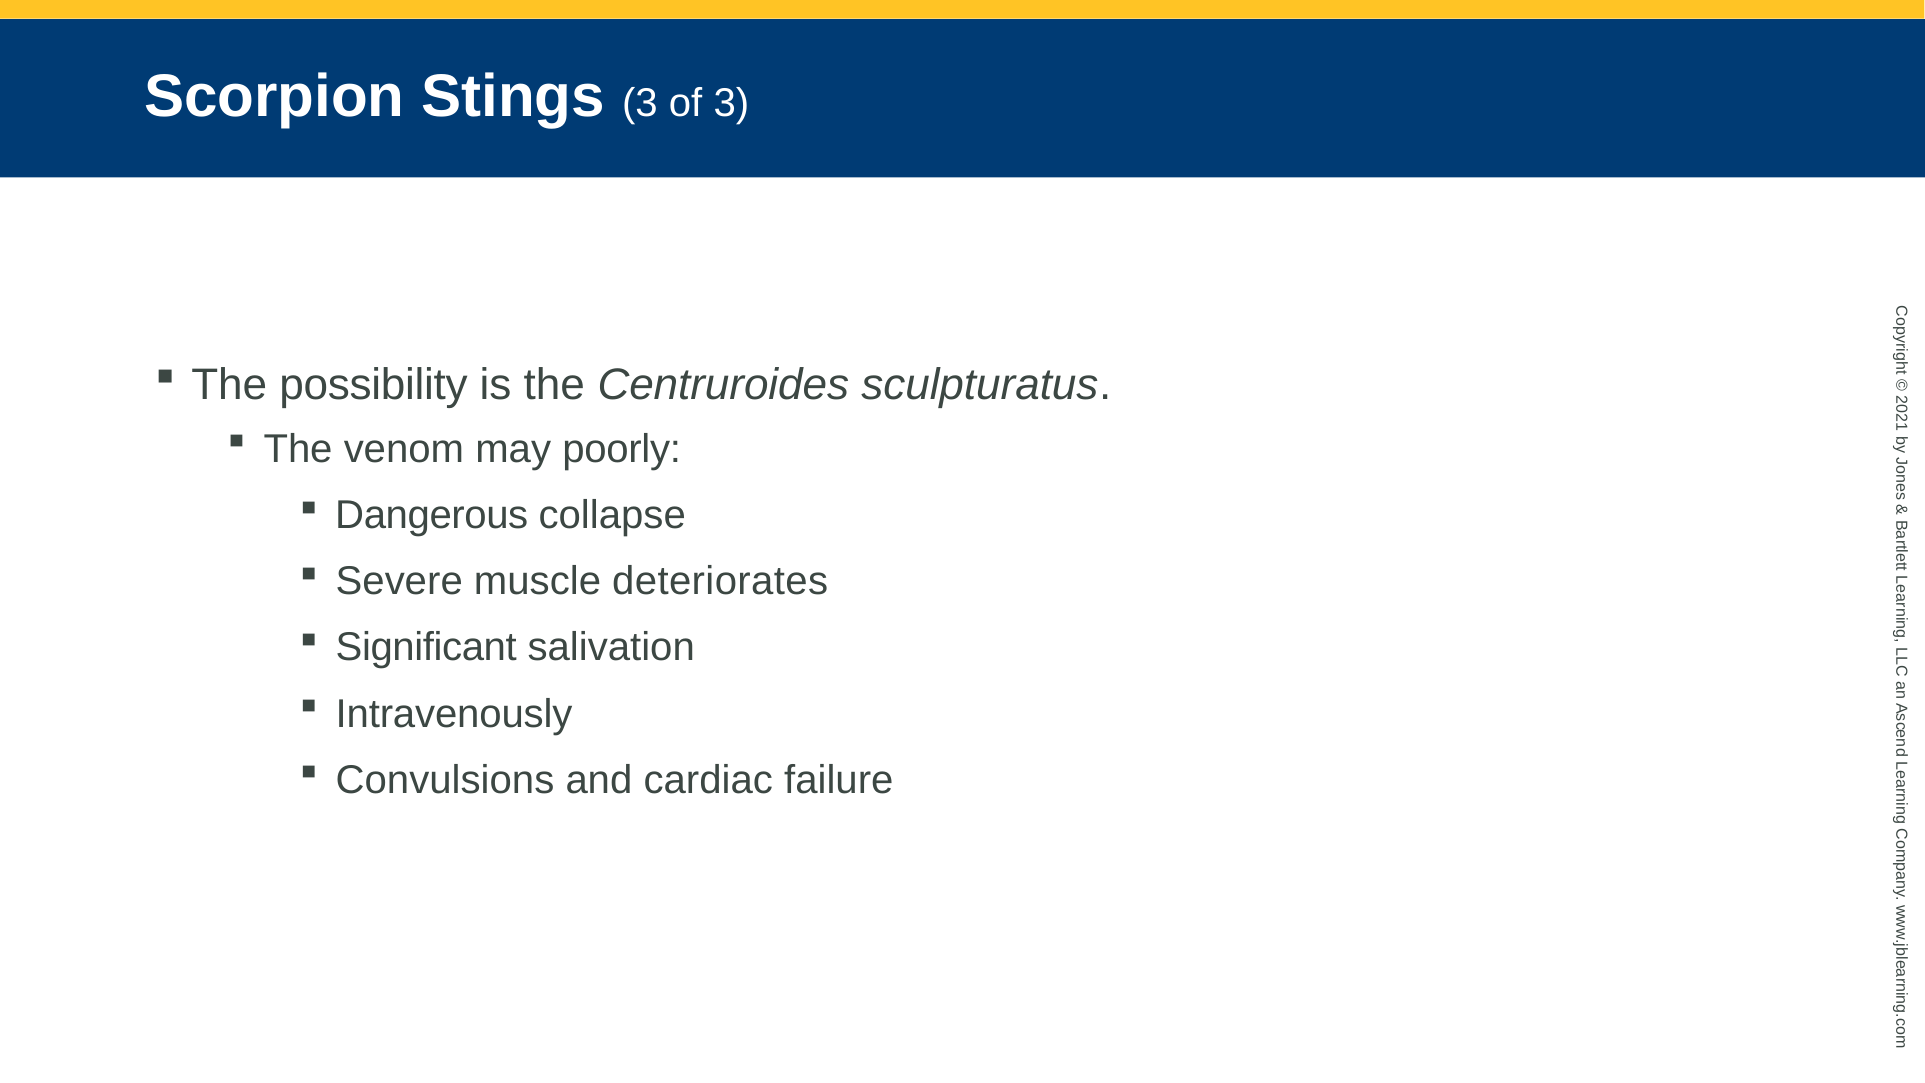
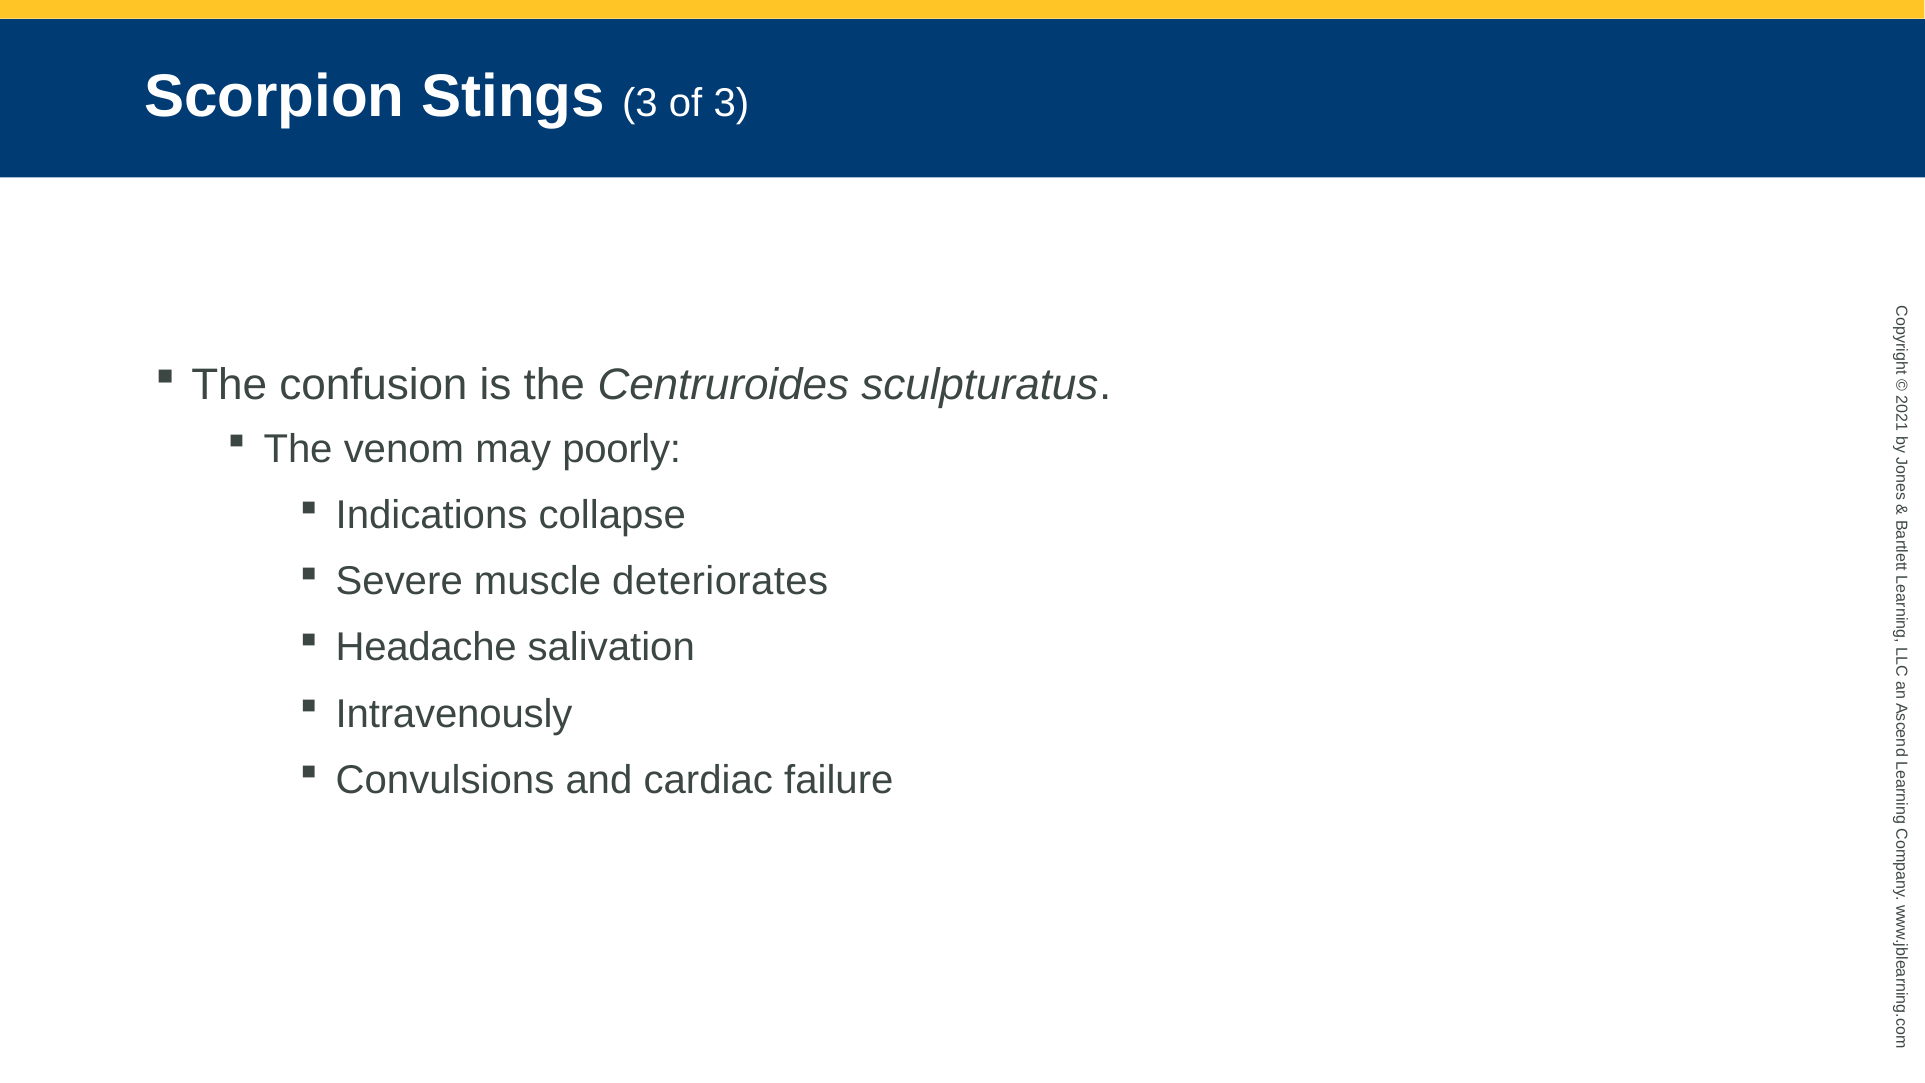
possibility: possibility -> confusion
Dangerous: Dangerous -> Indications
Significant: Significant -> Headache
